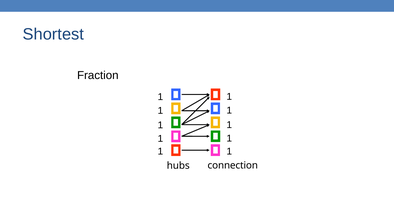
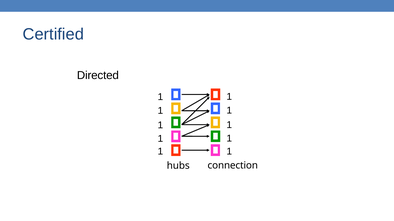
Shortest: Shortest -> Certified
Fraction: Fraction -> Directed
